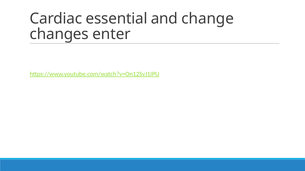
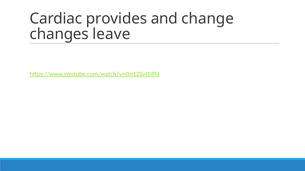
essential: essential -> provides
enter: enter -> leave
